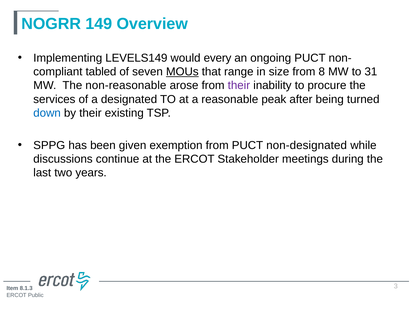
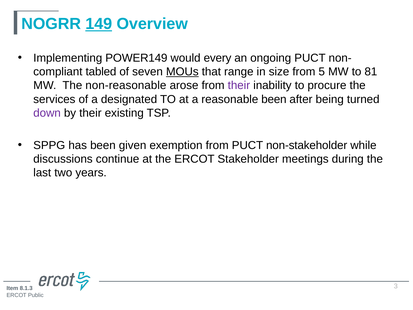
149 underline: none -> present
LEVELS149: LEVELS149 -> POWER149
8: 8 -> 5
31: 31 -> 81
reasonable peak: peak -> been
down colour: blue -> purple
non-designated: non-designated -> non-stakeholder
